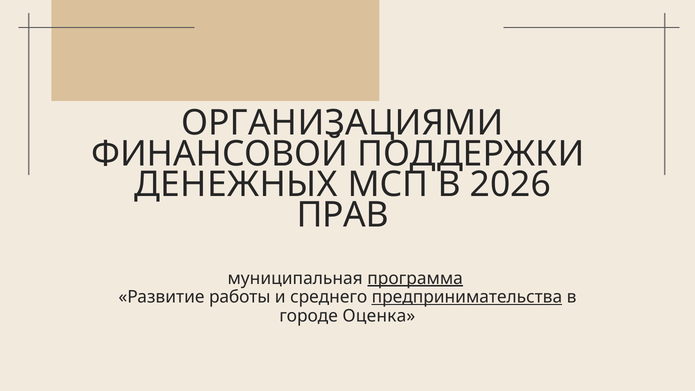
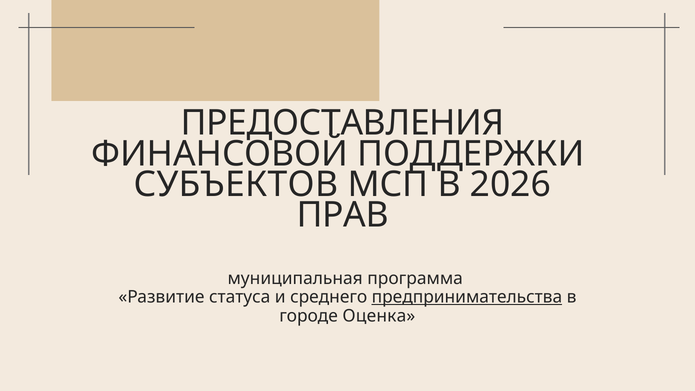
ОРГАНИЗАЦИЯМИ: ОРГАНИЗАЦИЯМИ -> ПРЕДОСТАВЛЕНИЯ
ДЕНЕЖНЫХ: ДЕНЕЖНЫХ -> СУБЪЕКТОВ
программа underline: present -> none
работы: работы -> статуса
